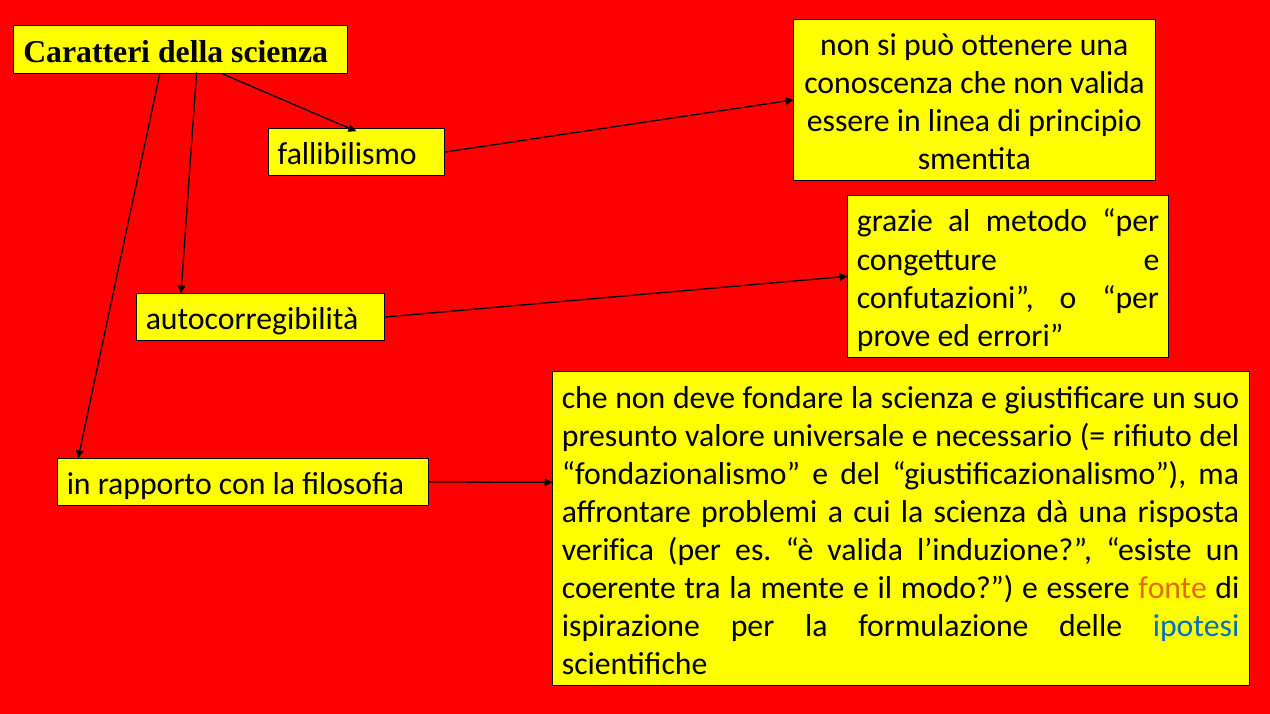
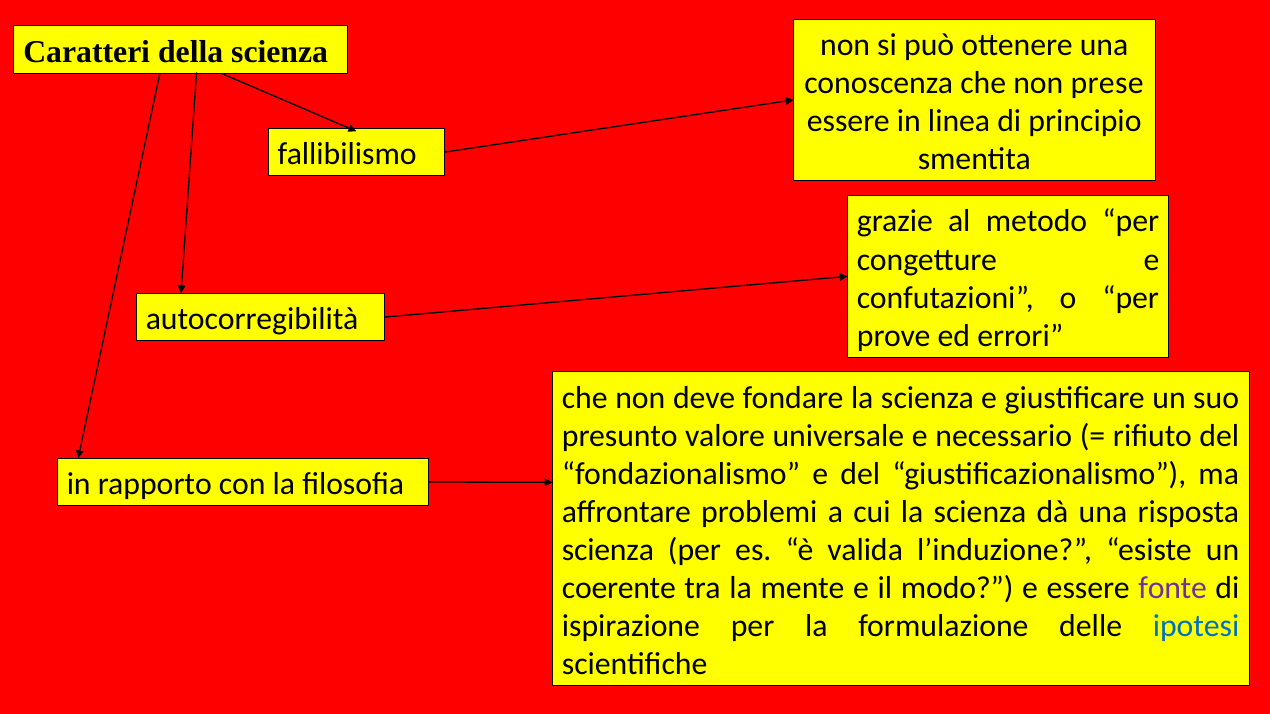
non valida: valida -> prese
verifica at (608, 551): verifica -> scienza
fonte colour: orange -> purple
